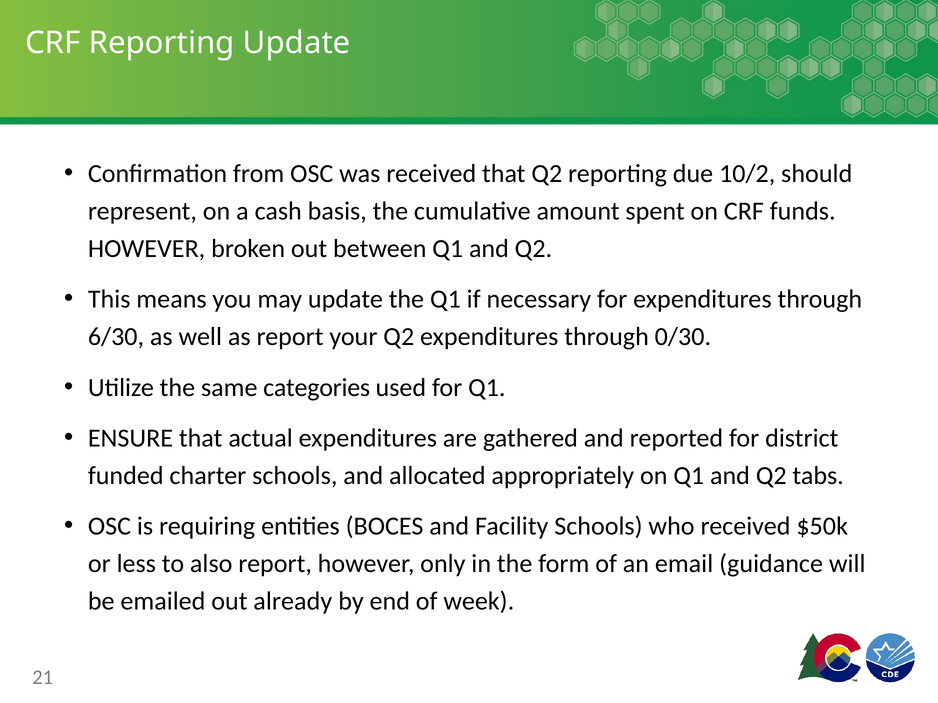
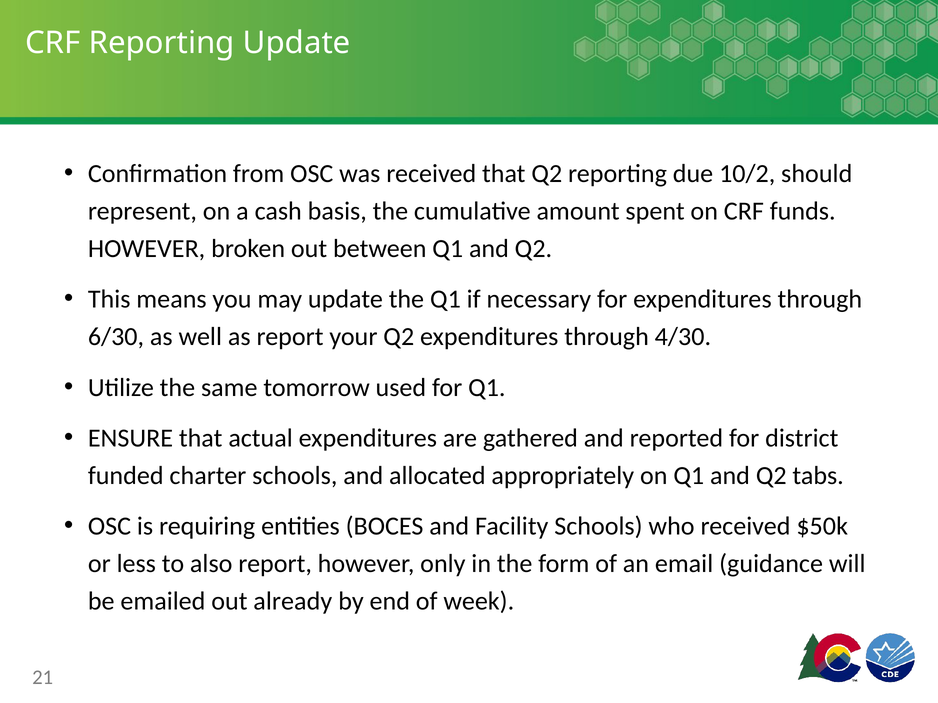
0/30: 0/30 -> 4/30
categories: categories -> tomorrow
